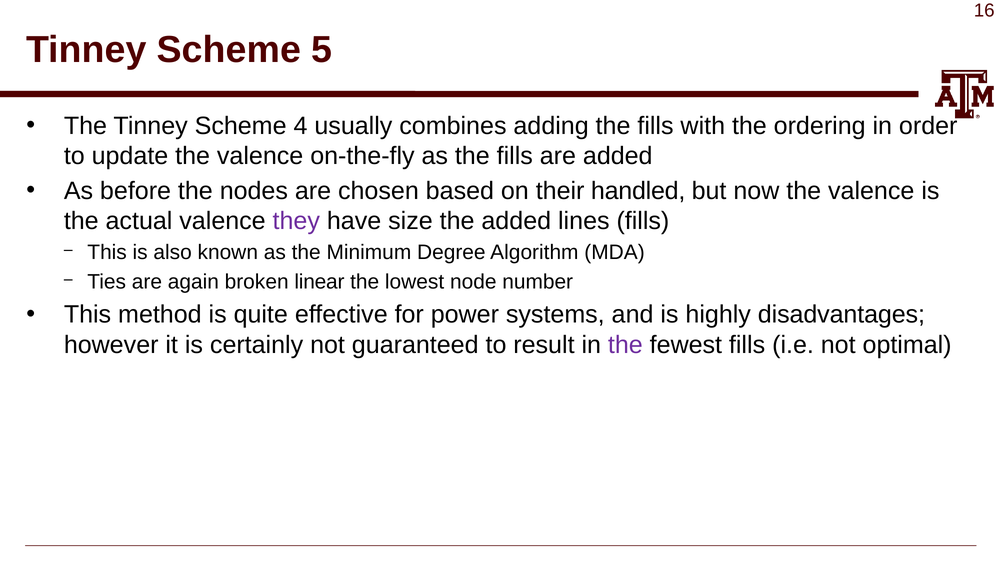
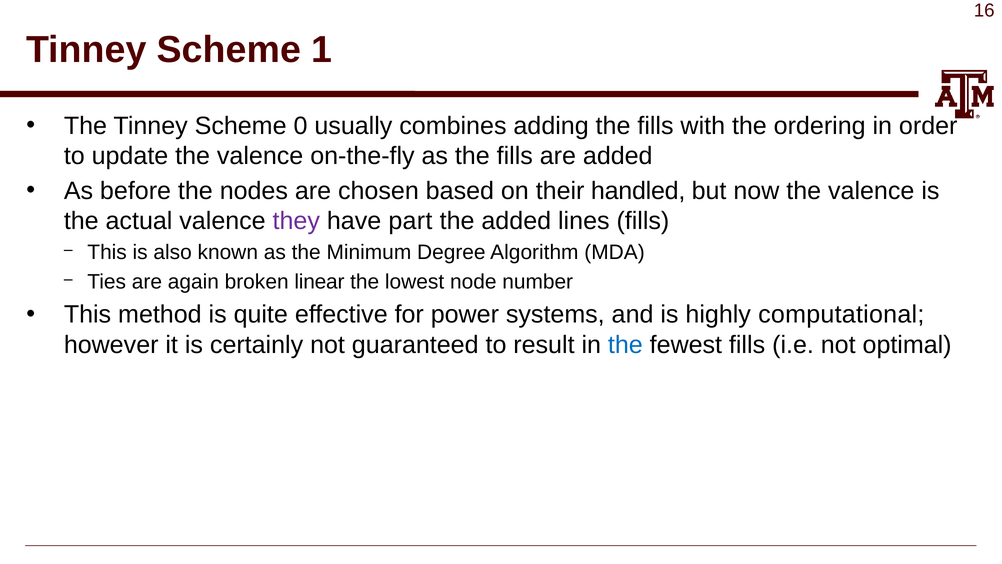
5: 5 -> 1
4: 4 -> 0
size: size -> part
disadvantages: disadvantages -> computational
the at (625, 345) colour: purple -> blue
